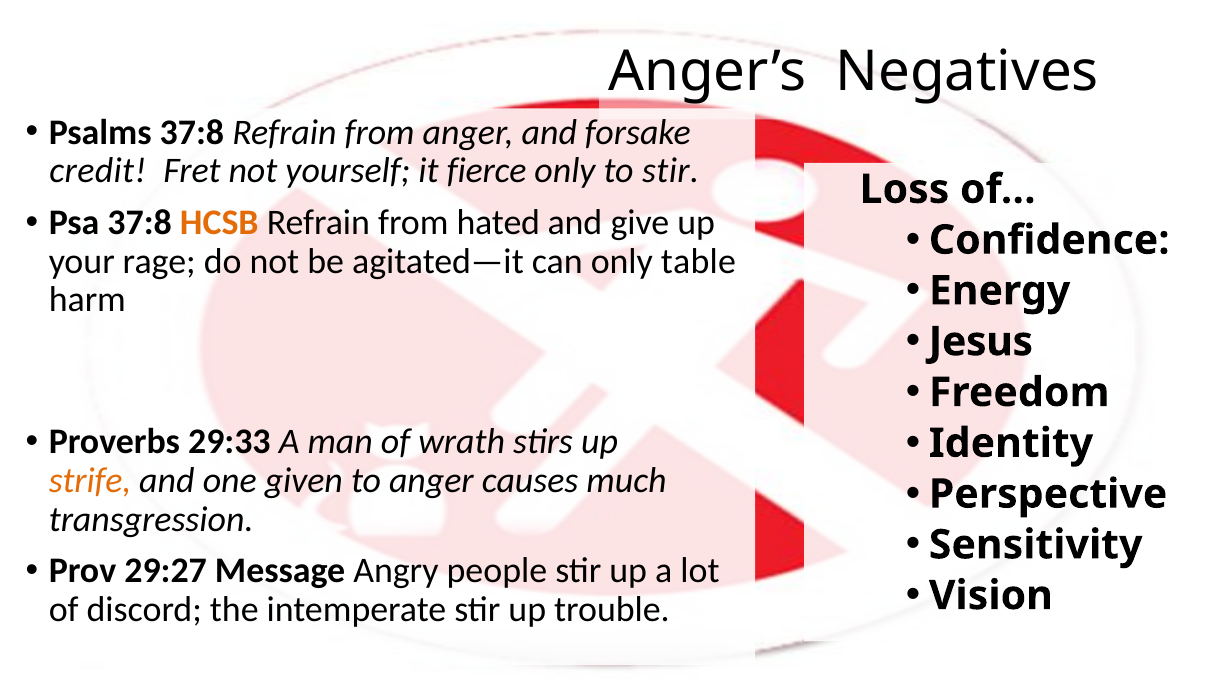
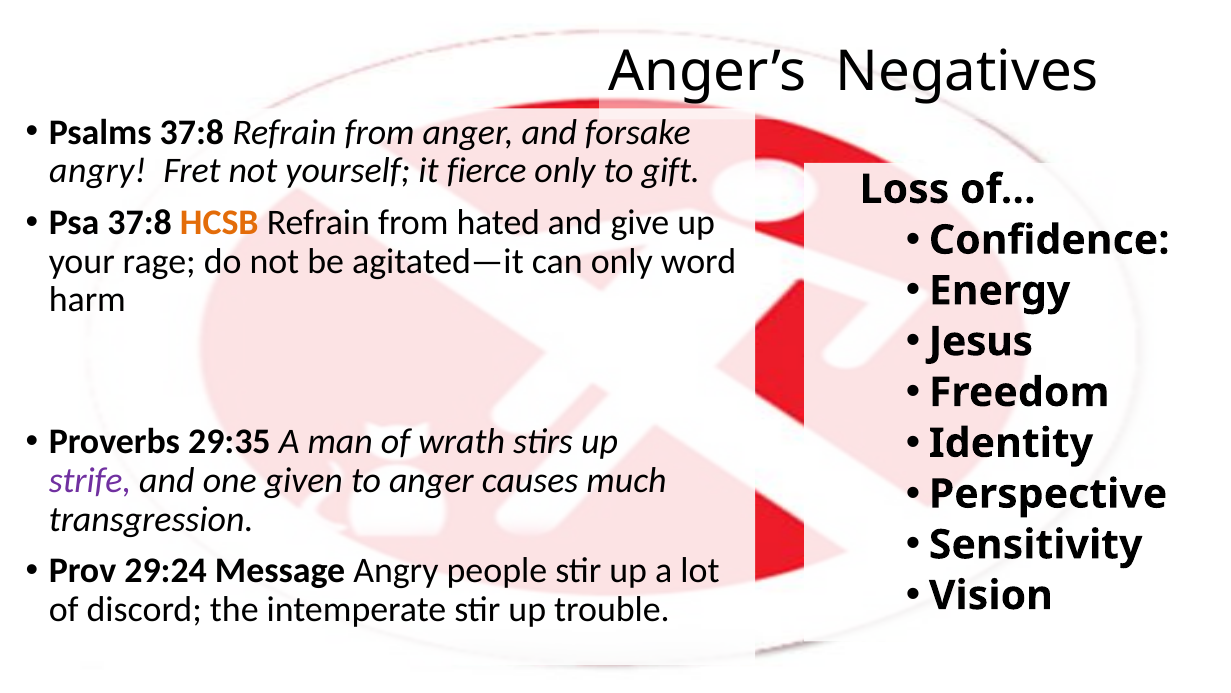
credit at (98, 171): credit -> angry
to stir: stir -> gift
table: table -> word
29:33: 29:33 -> 29:35
strife colour: orange -> purple
29:27: 29:27 -> 29:24
